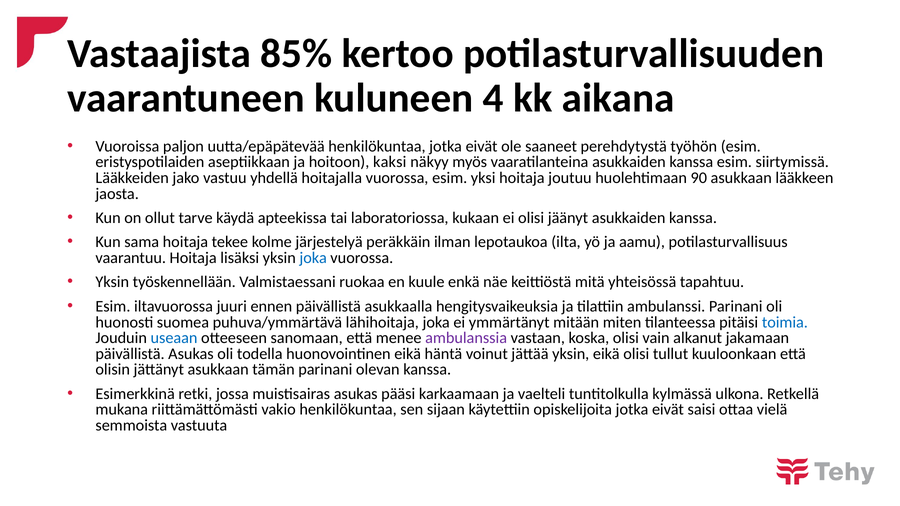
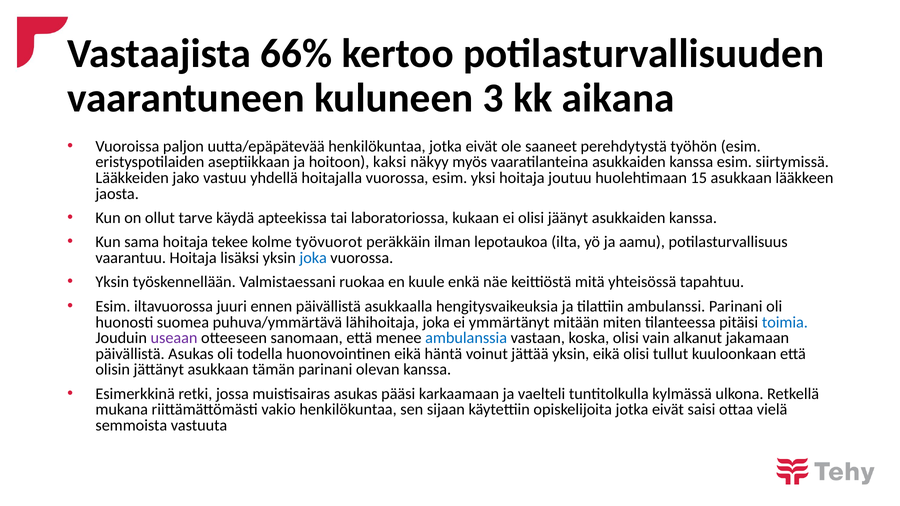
85%: 85% -> 66%
4: 4 -> 3
90: 90 -> 15
järjestelyä: järjestelyä -> työvuorot
useaan colour: blue -> purple
ambulanssia colour: purple -> blue
